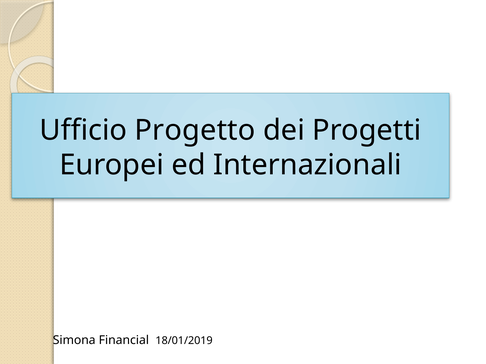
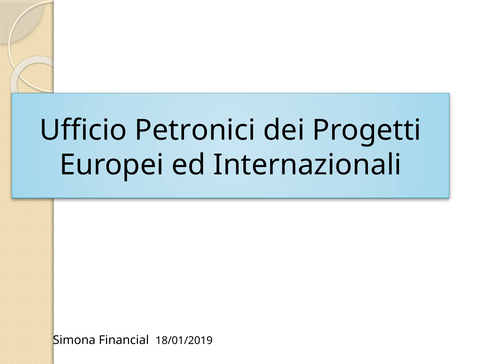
Progetto: Progetto -> Petronici
